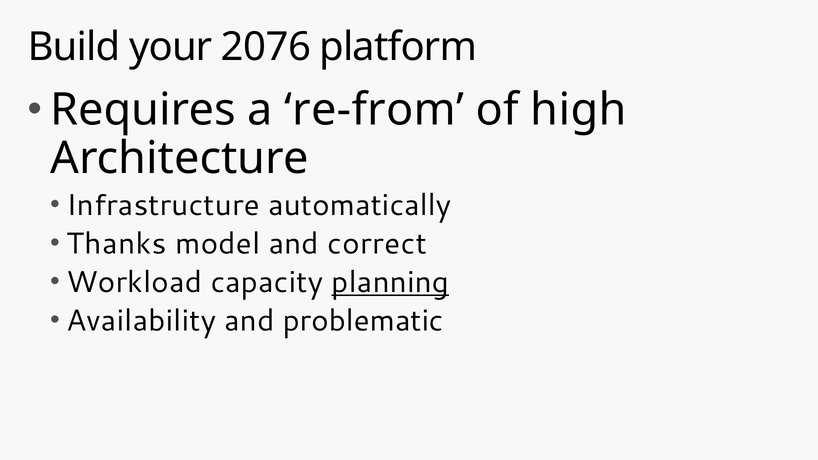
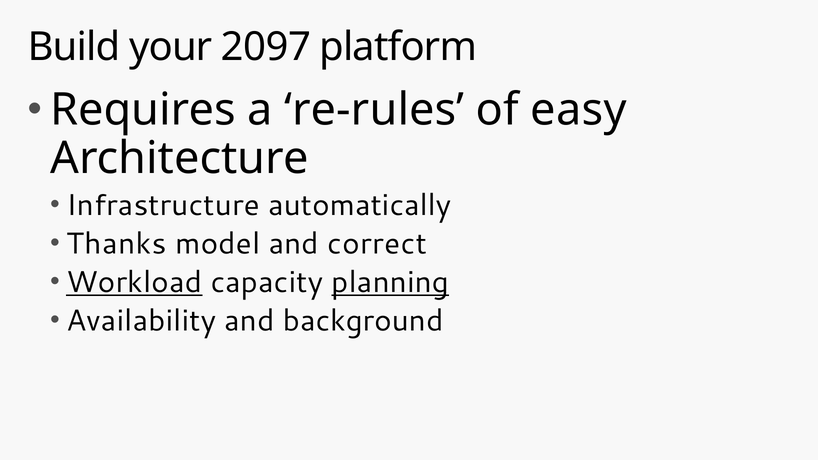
2076: 2076 -> 2097
re-from: re-from -> re-rules
high: high -> easy
Workload underline: none -> present
problematic: problematic -> background
